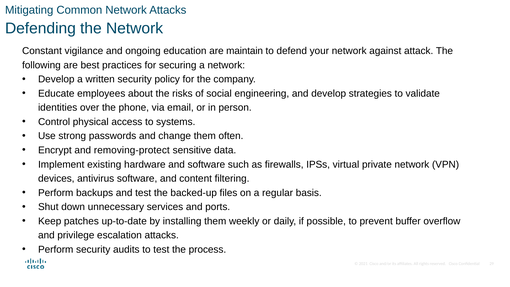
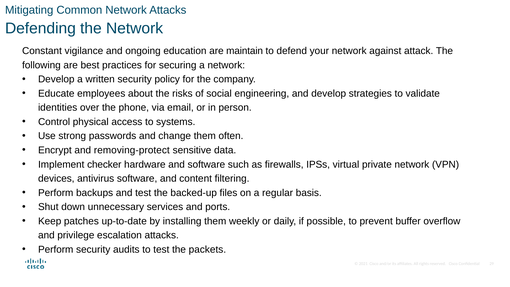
existing: existing -> checker
process: process -> packets
